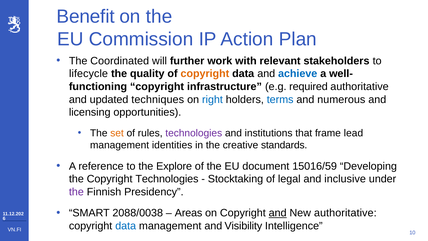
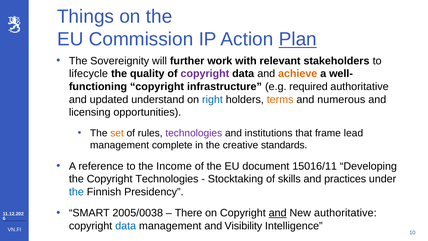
Benefit: Benefit -> Things
Plan underline: none -> present
Coordinated: Coordinated -> Sovereignity
copyright at (205, 74) colour: orange -> purple
achieve colour: blue -> orange
techniques: techniques -> understand
terms colour: blue -> orange
identities: identities -> complete
Explore: Explore -> Income
15016/59: 15016/59 -> 15016/11
legal: legal -> skills
inclusive: inclusive -> practices
the at (76, 192) colour: purple -> blue
2088/0038: 2088/0038 -> 2005/0038
Areas: Areas -> There
